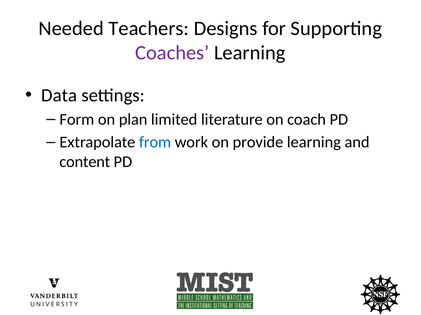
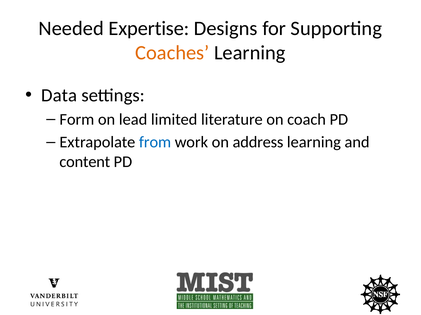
Teachers: Teachers -> Expertise
Coaches colour: purple -> orange
plan: plan -> lead
provide: provide -> address
